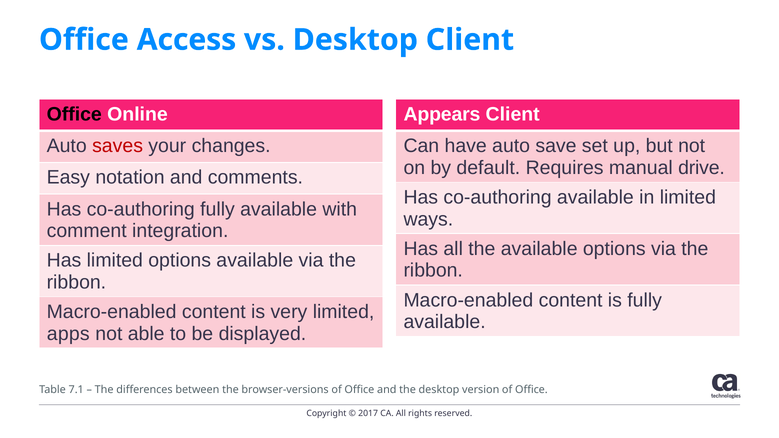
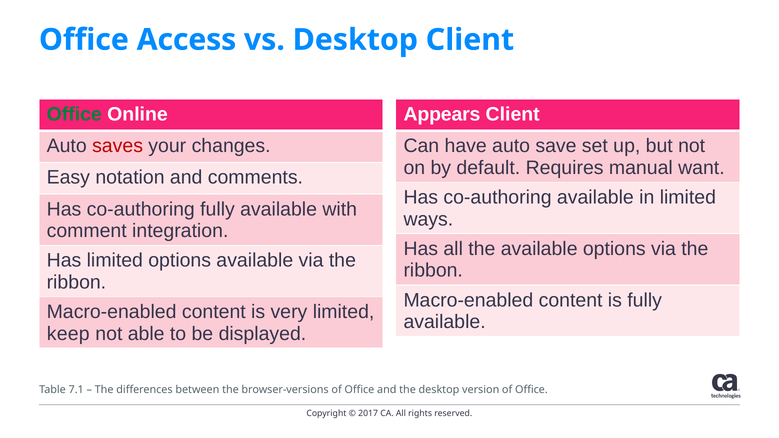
Office at (74, 114) colour: black -> green
drive: drive -> want
apps: apps -> keep
